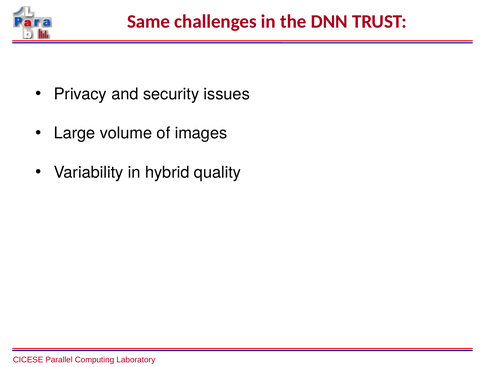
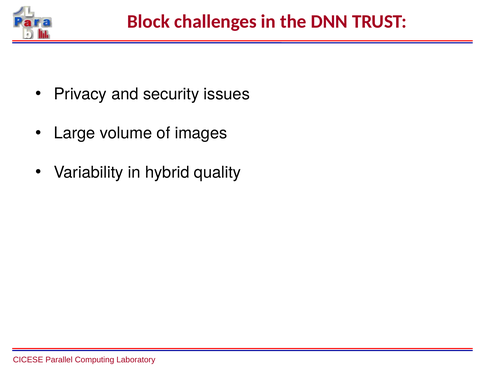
Same: Same -> Block
